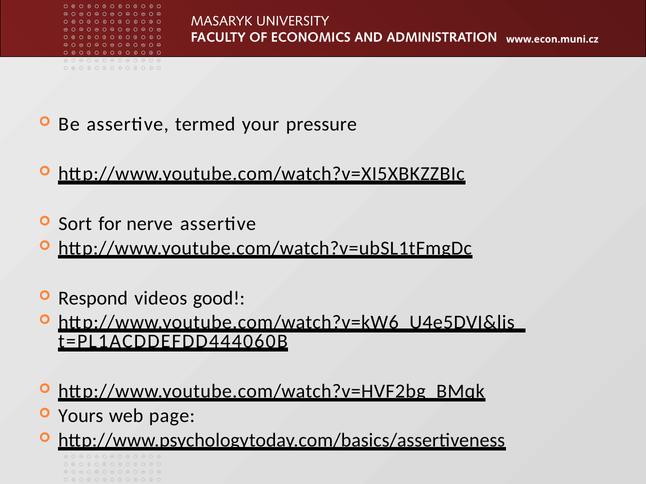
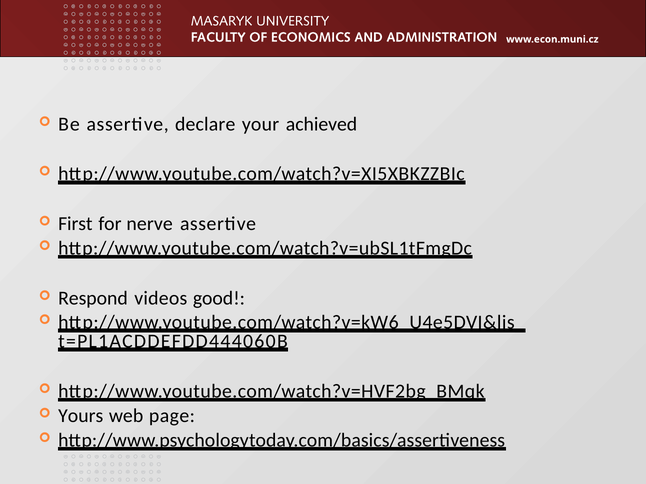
termed: termed -> declare
pressure: pressure -> achieved
Sort: Sort -> First
